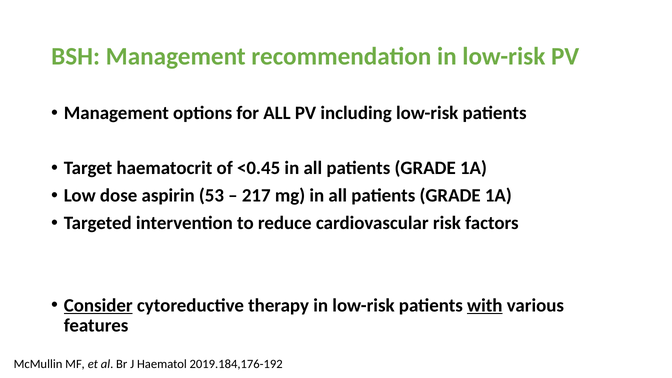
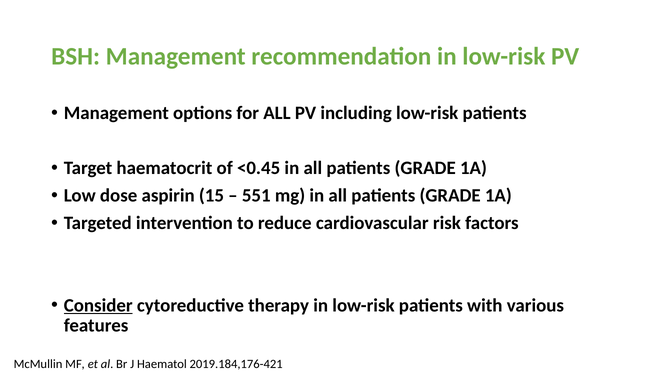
53: 53 -> 15
217: 217 -> 551
with underline: present -> none
2019.184,176-192: 2019.184,176-192 -> 2019.184,176-421
